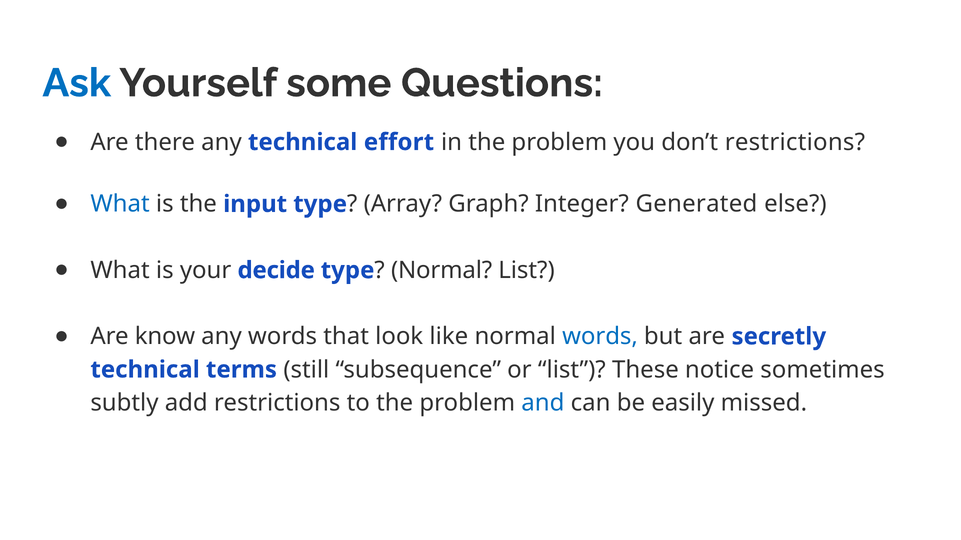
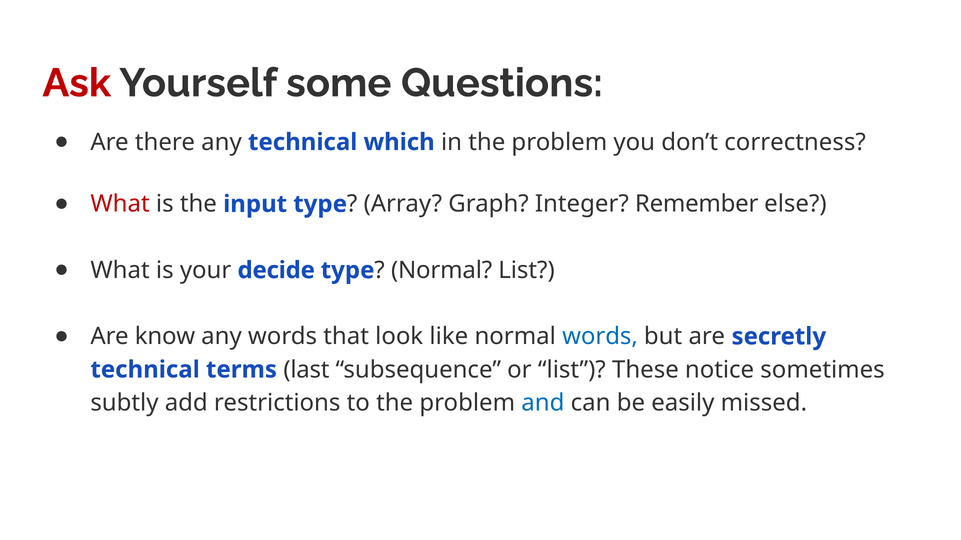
Ask colour: blue -> red
effort: effort -> which
don’t restrictions: restrictions -> correctness
What at (120, 204) colour: blue -> red
Generated: Generated -> Remember
still: still -> last
